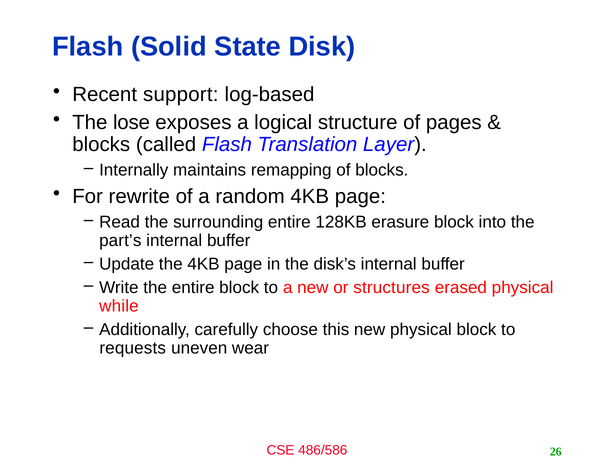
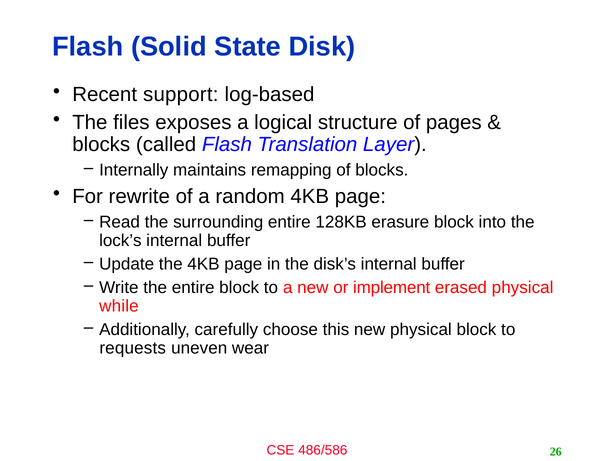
lose: lose -> files
part’s: part’s -> lock’s
structures: structures -> implement
